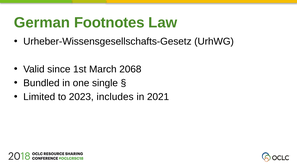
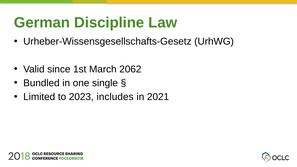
Footnotes: Footnotes -> Discipline
2068: 2068 -> 2062
